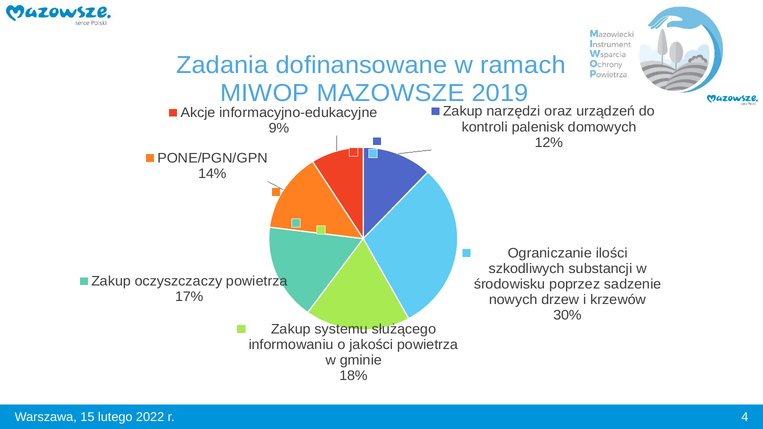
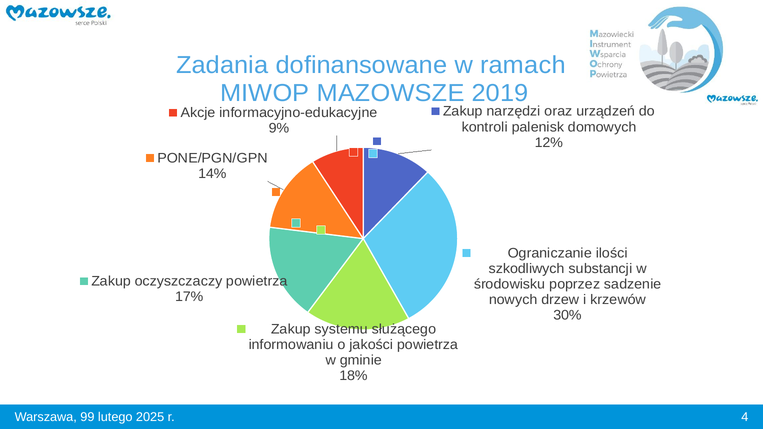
15: 15 -> 99
2022: 2022 -> 2025
